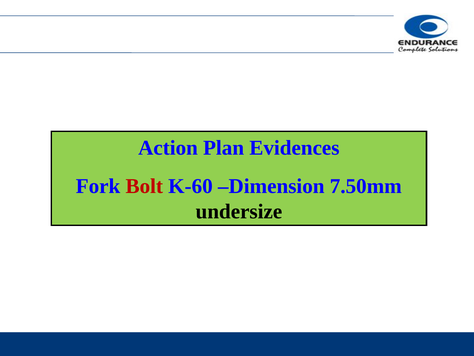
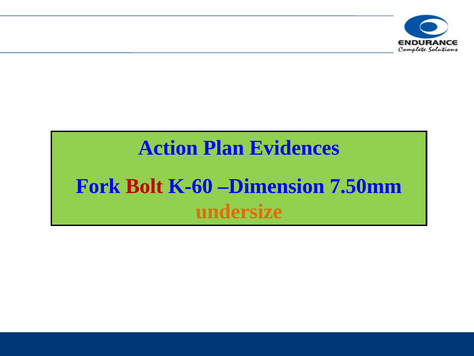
undersize colour: black -> orange
